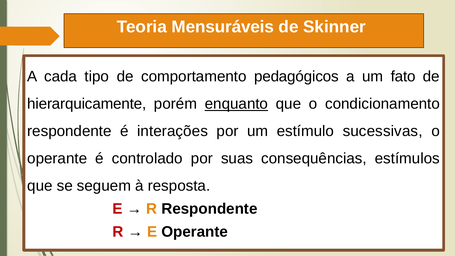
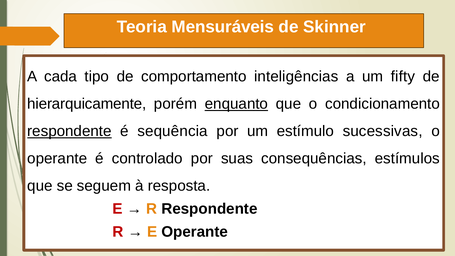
pedagógicos: pedagógicos -> inteligências
fato: fato -> fifty
respondente at (69, 131) underline: none -> present
interações: interações -> sequência
